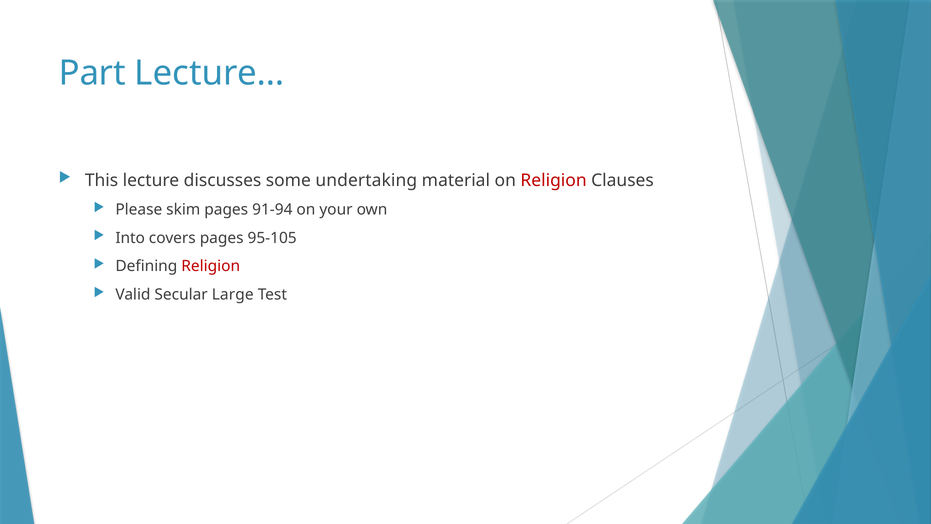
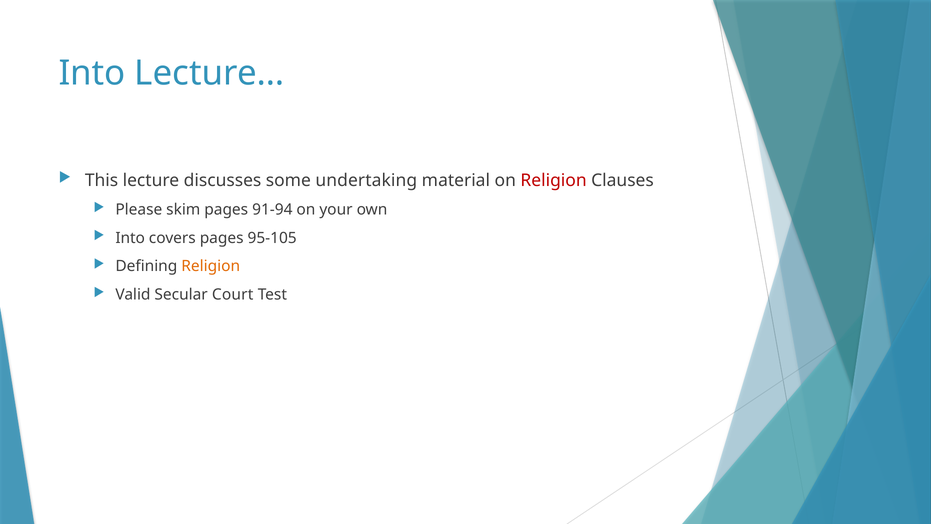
Part at (92, 73): Part -> Into
Religion at (211, 266) colour: red -> orange
Large: Large -> Court
